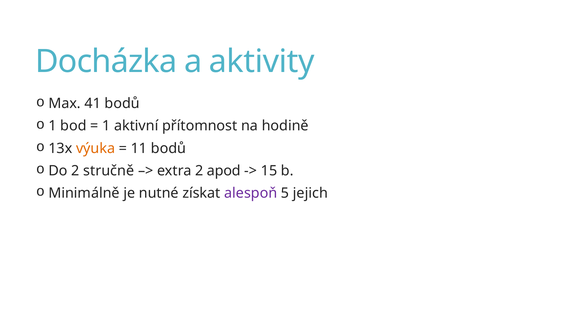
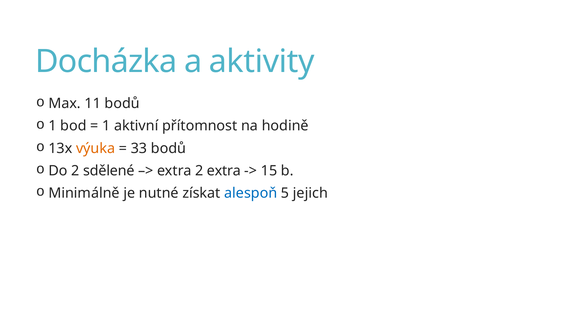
41: 41 -> 11
11: 11 -> 33
stručně: stručně -> sdělené
2 apod: apod -> extra
alespoň colour: purple -> blue
